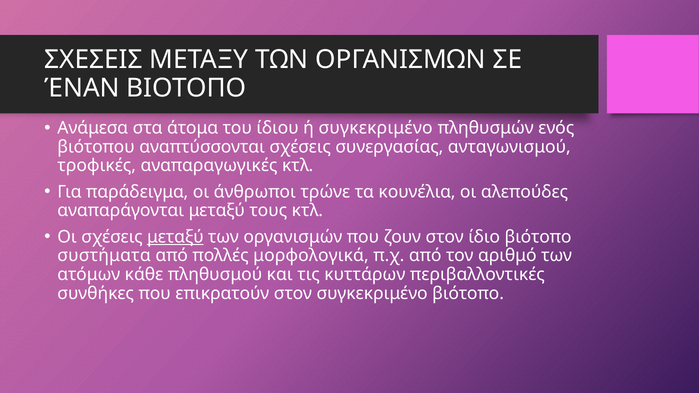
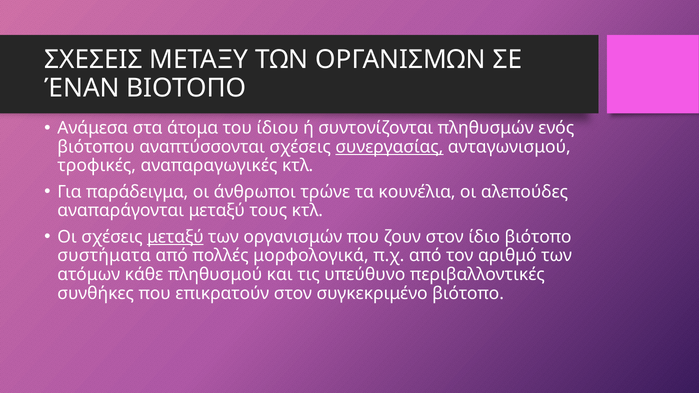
ή συγκεκριμένο: συγκεκριμένο -> συντονίζονται
συνεργασίας underline: none -> present
κυττάρων: κυττάρων -> υπεύθυνο
